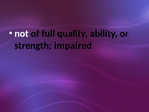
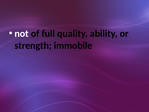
impaired: impaired -> immobile
